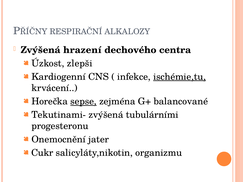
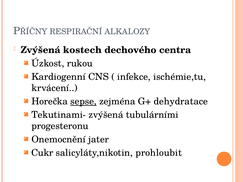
hrazení: hrazení -> kostech
zlepši: zlepši -> rukou
ischémie,tu underline: present -> none
balancované: balancované -> dehydratace
organizmu: organizmu -> prohloubit
